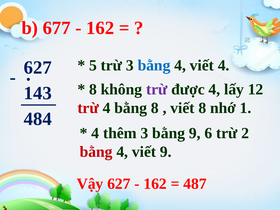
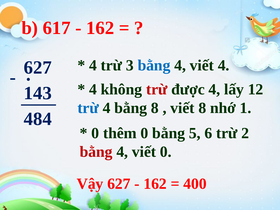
677: 677 -> 617
5 at (93, 65): 5 -> 4
8 at (93, 89): 8 -> 4
trừ at (157, 89) colour: purple -> red
trừ at (88, 108) colour: red -> blue
4 at (95, 133): 4 -> 0
thêm 3: 3 -> 0
bằng 9: 9 -> 5
viết 9: 9 -> 0
487: 487 -> 400
